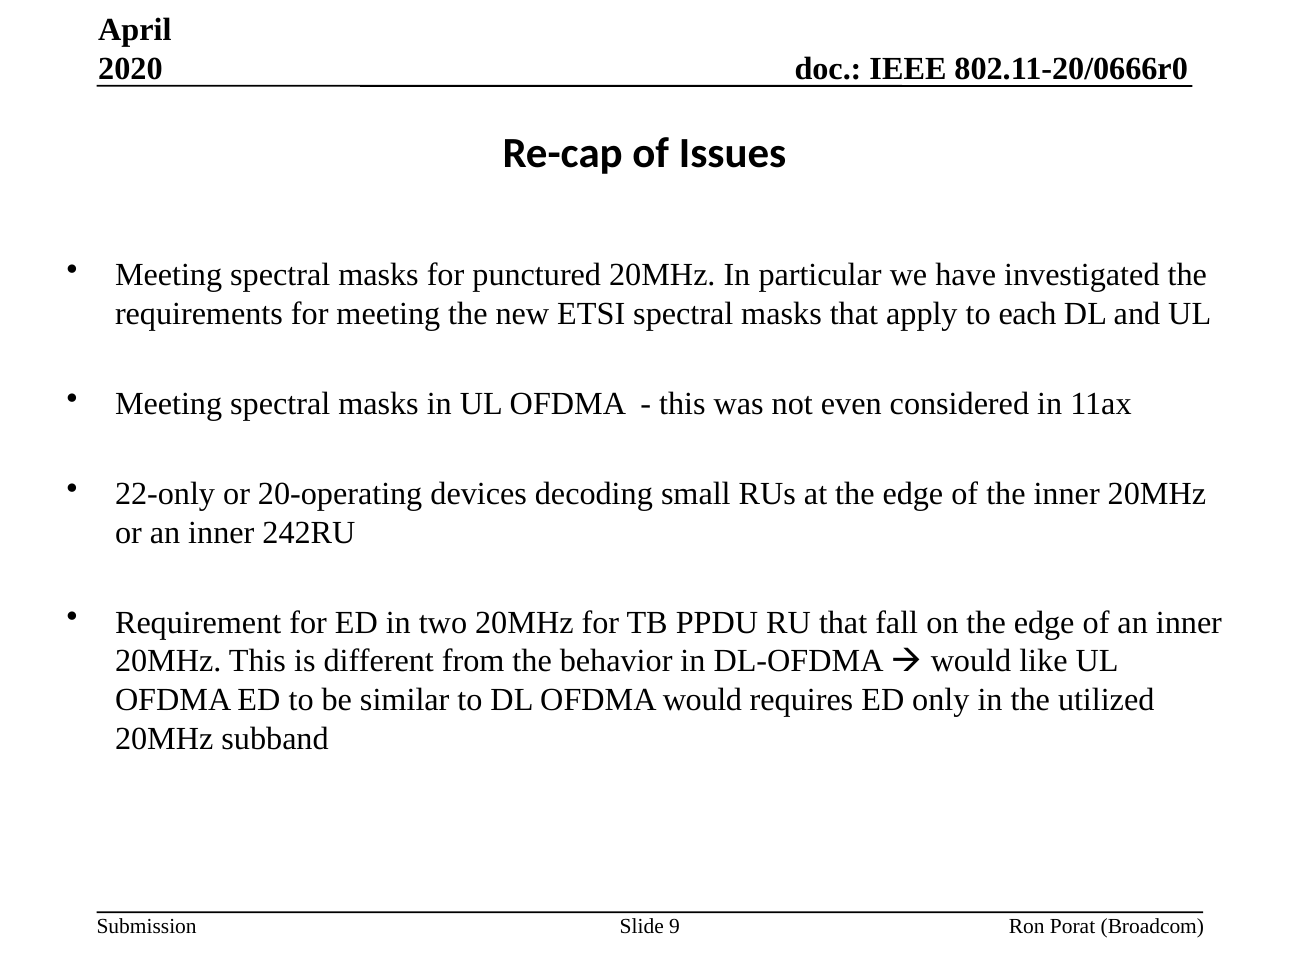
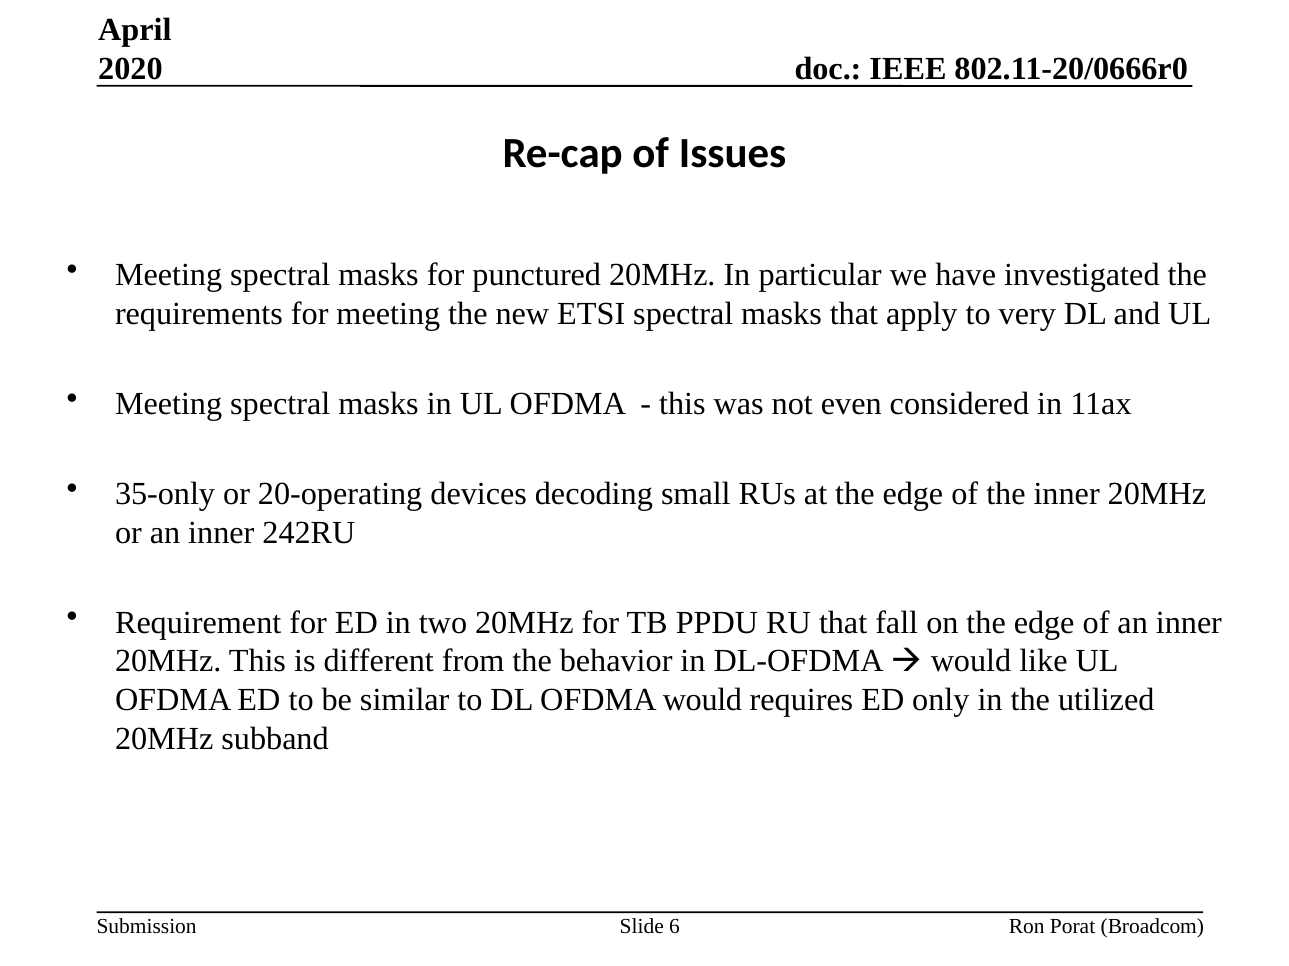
each: each -> very
22-only: 22-only -> 35-only
9: 9 -> 6
